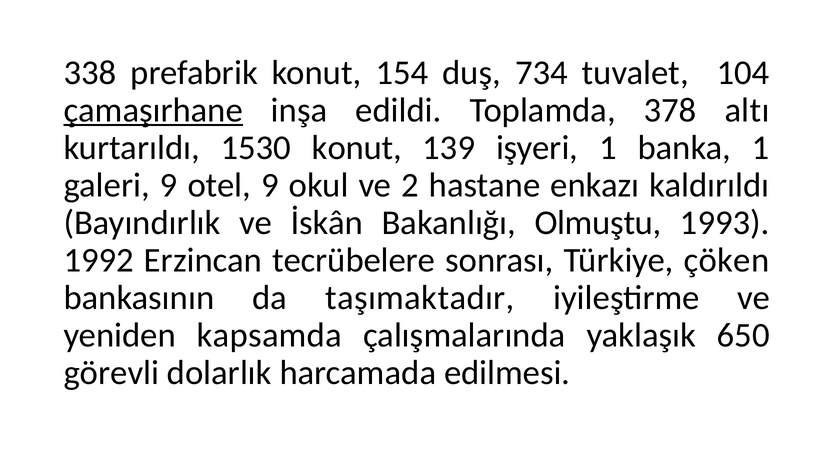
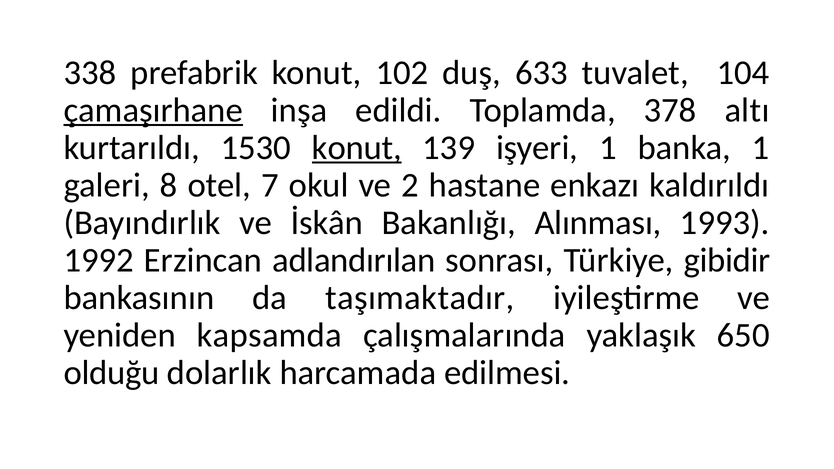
154: 154 -> 102
734: 734 -> 633
konut at (357, 148) underline: none -> present
galeri 9: 9 -> 8
otel 9: 9 -> 7
Olmuştu: Olmuştu -> Alınması
tecrübelere: tecrübelere -> adlandırılan
çöken: çöken -> gibidir
görevli: görevli -> olduğu
